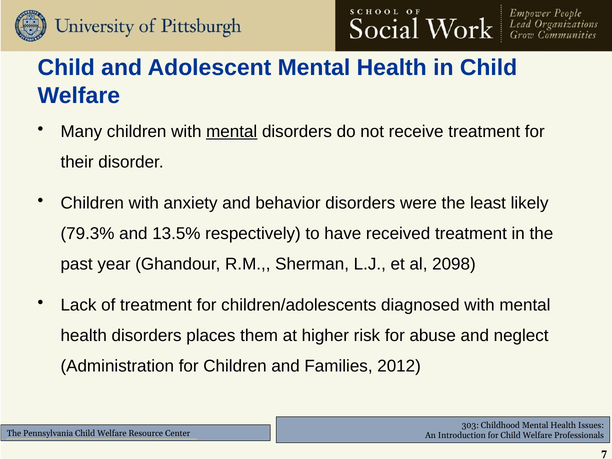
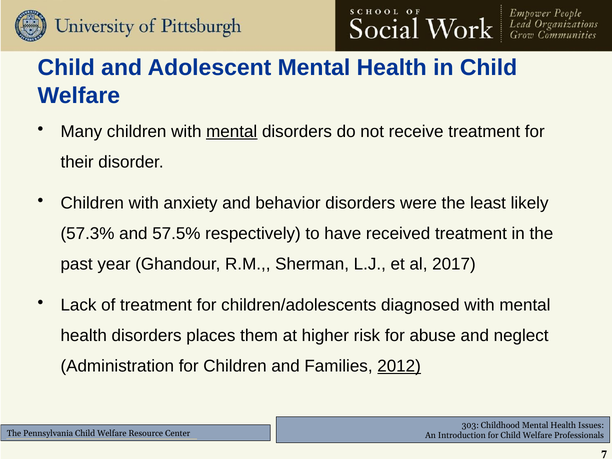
79.3%: 79.3% -> 57.3%
13.5%: 13.5% -> 57.5%
2098: 2098 -> 2017
2012 underline: none -> present
